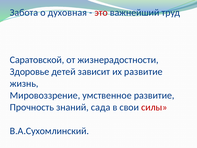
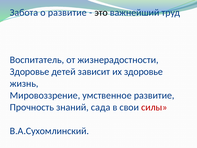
о духовная: духовная -> развитие
это colour: red -> black
Саратовской: Саратовской -> Воспитатель
их развитие: развитие -> здоровье
